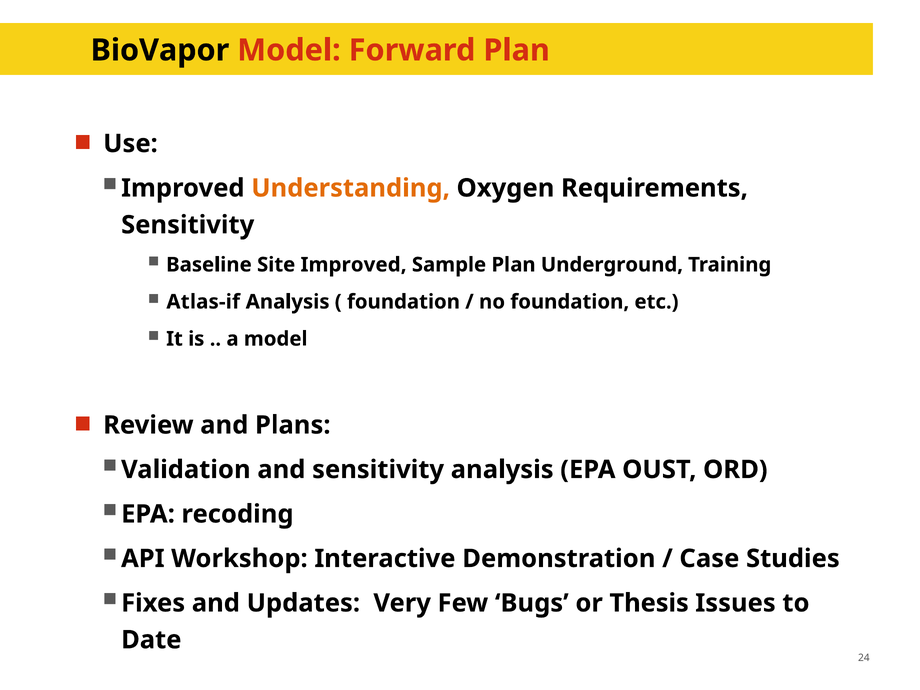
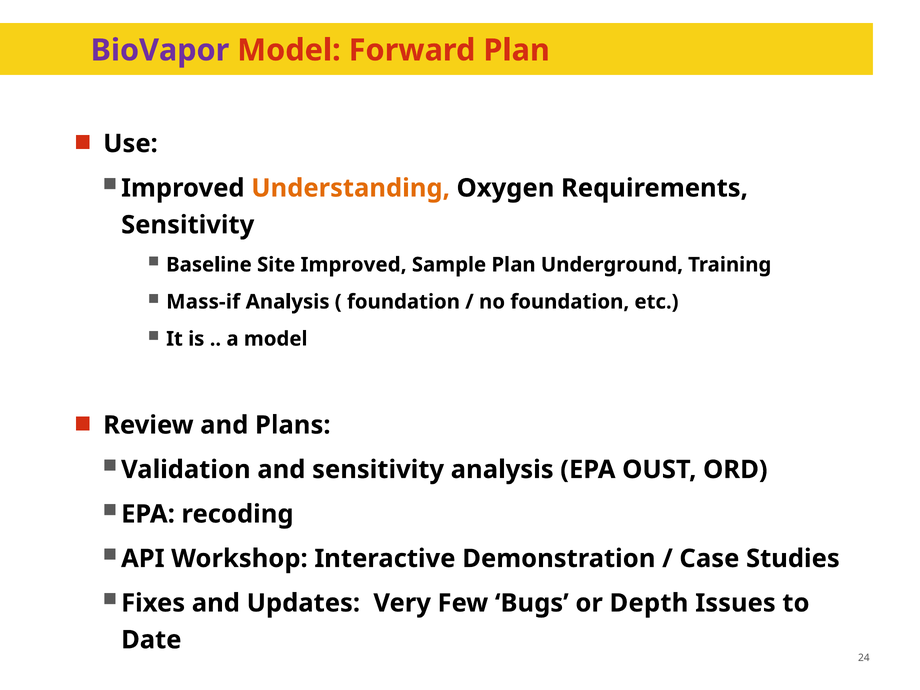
BioVapor colour: black -> purple
Atlas-if: Atlas-if -> Mass-if
Thesis: Thesis -> Depth
